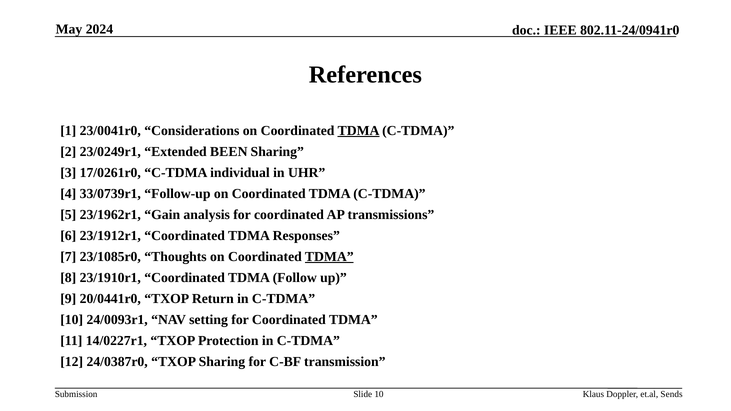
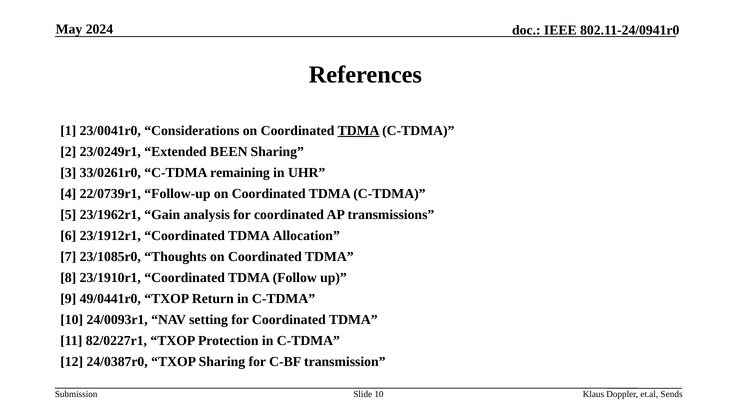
17/0261r0: 17/0261r0 -> 33/0261r0
individual: individual -> remaining
33/0739r1: 33/0739r1 -> 22/0739r1
Responses: Responses -> Allocation
TDMA at (329, 257) underline: present -> none
20/0441r0: 20/0441r0 -> 49/0441r0
14/0227r1: 14/0227r1 -> 82/0227r1
